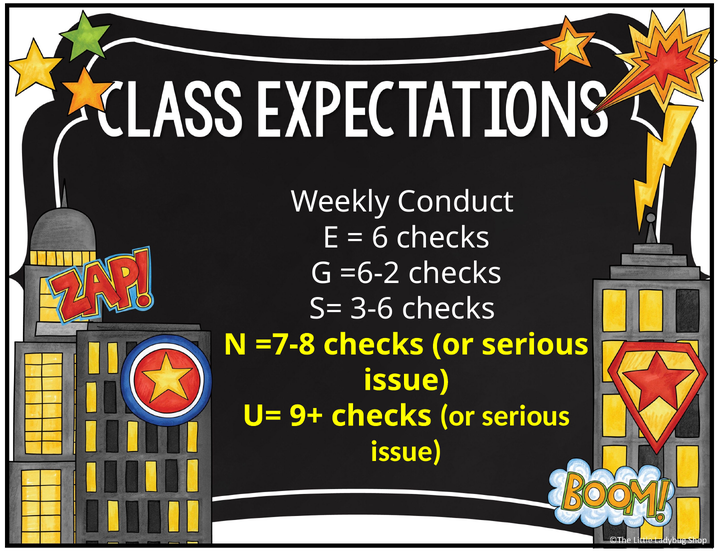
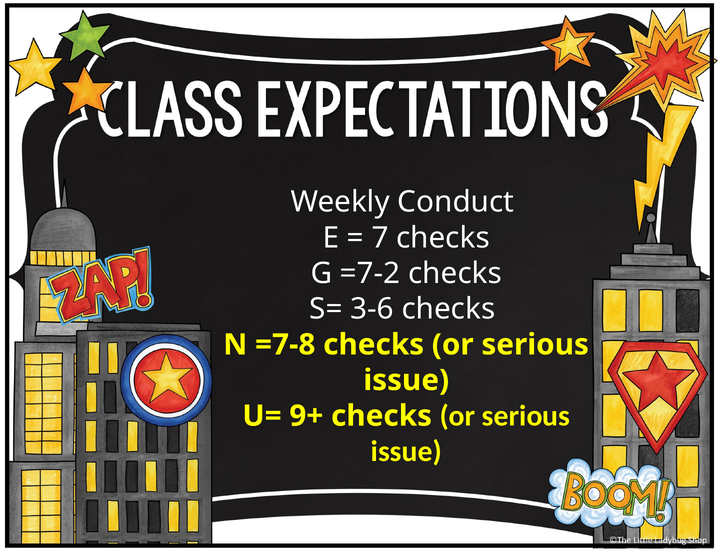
6: 6 -> 7
=6-2: =6-2 -> =7-2
